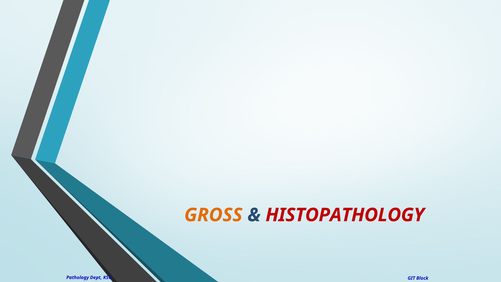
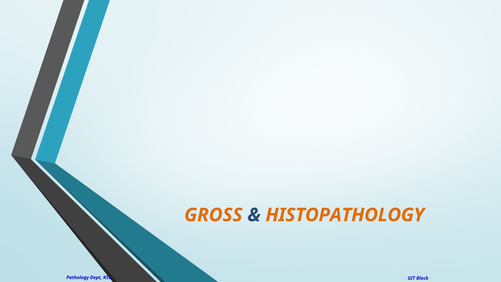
HISTOPATHOLOGY colour: red -> orange
